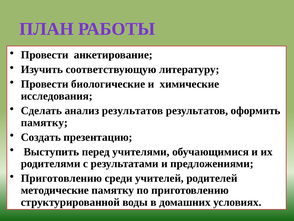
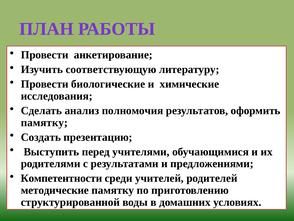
анализ результатов: результатов -> полномочия
Приготовлению at (61, 178): Приготовлению -> Компетентности
